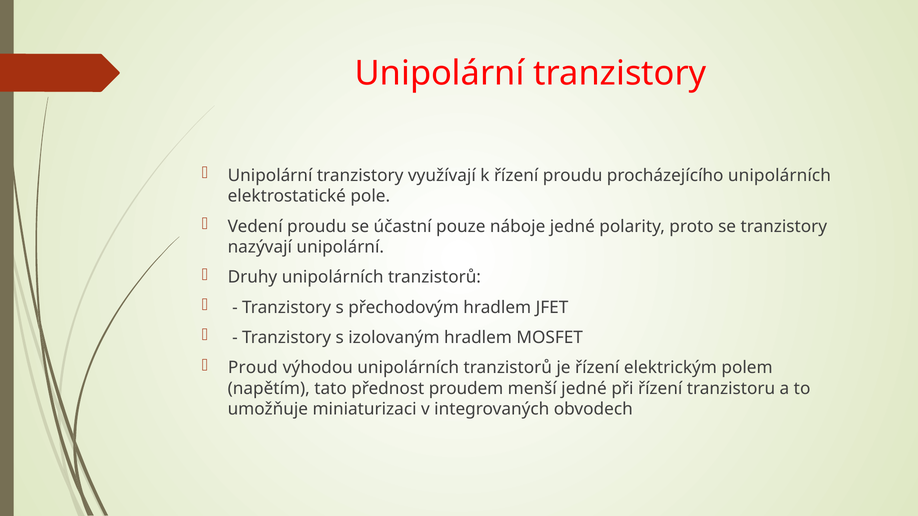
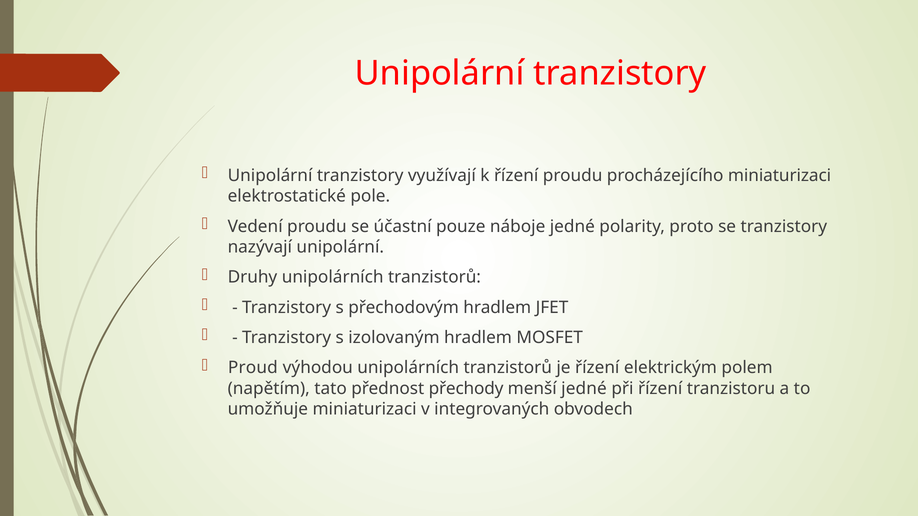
procházejícího unipolárních: unipolárních -> miniaturizaci
proudem: proudem -> přechody
